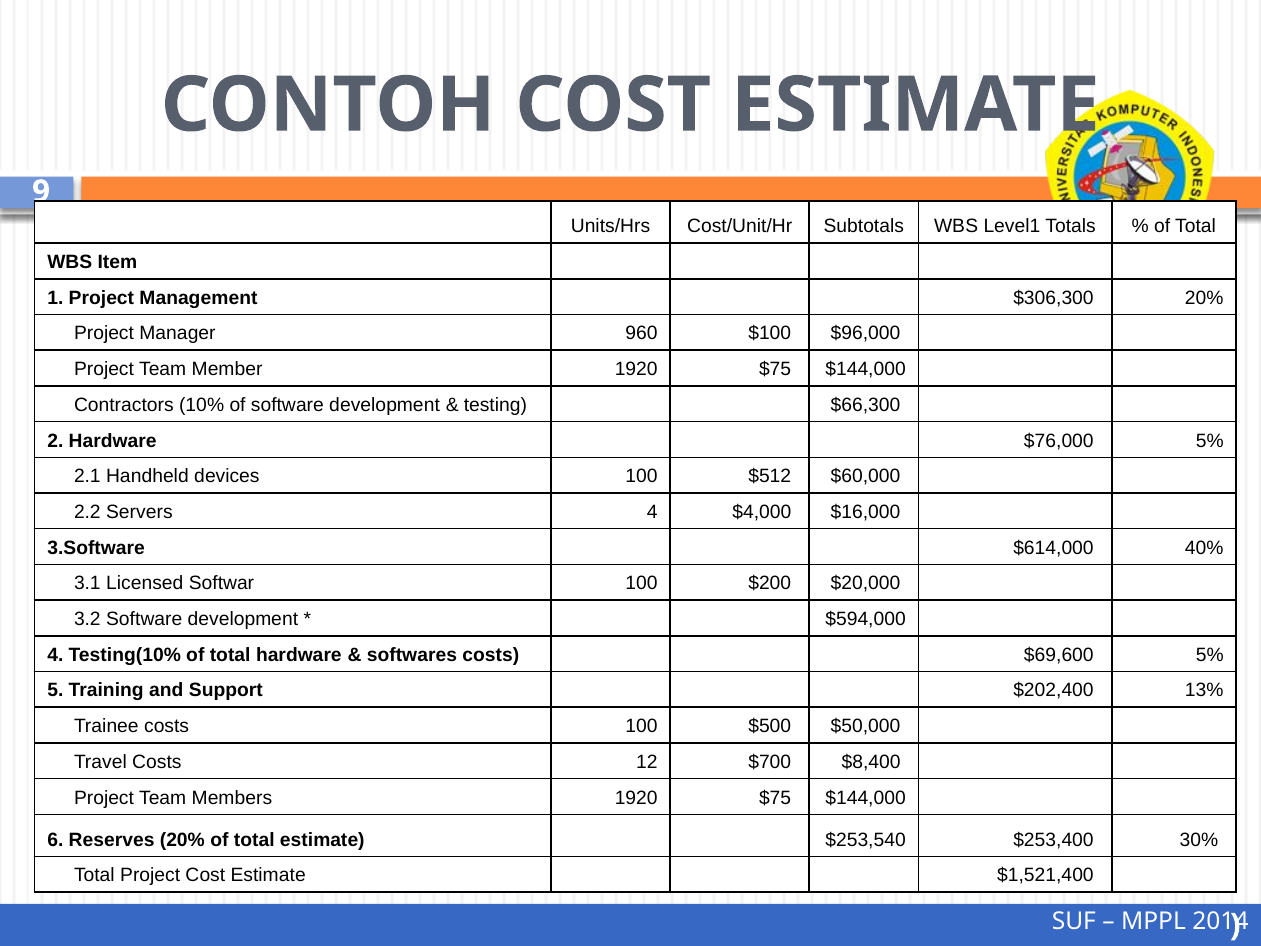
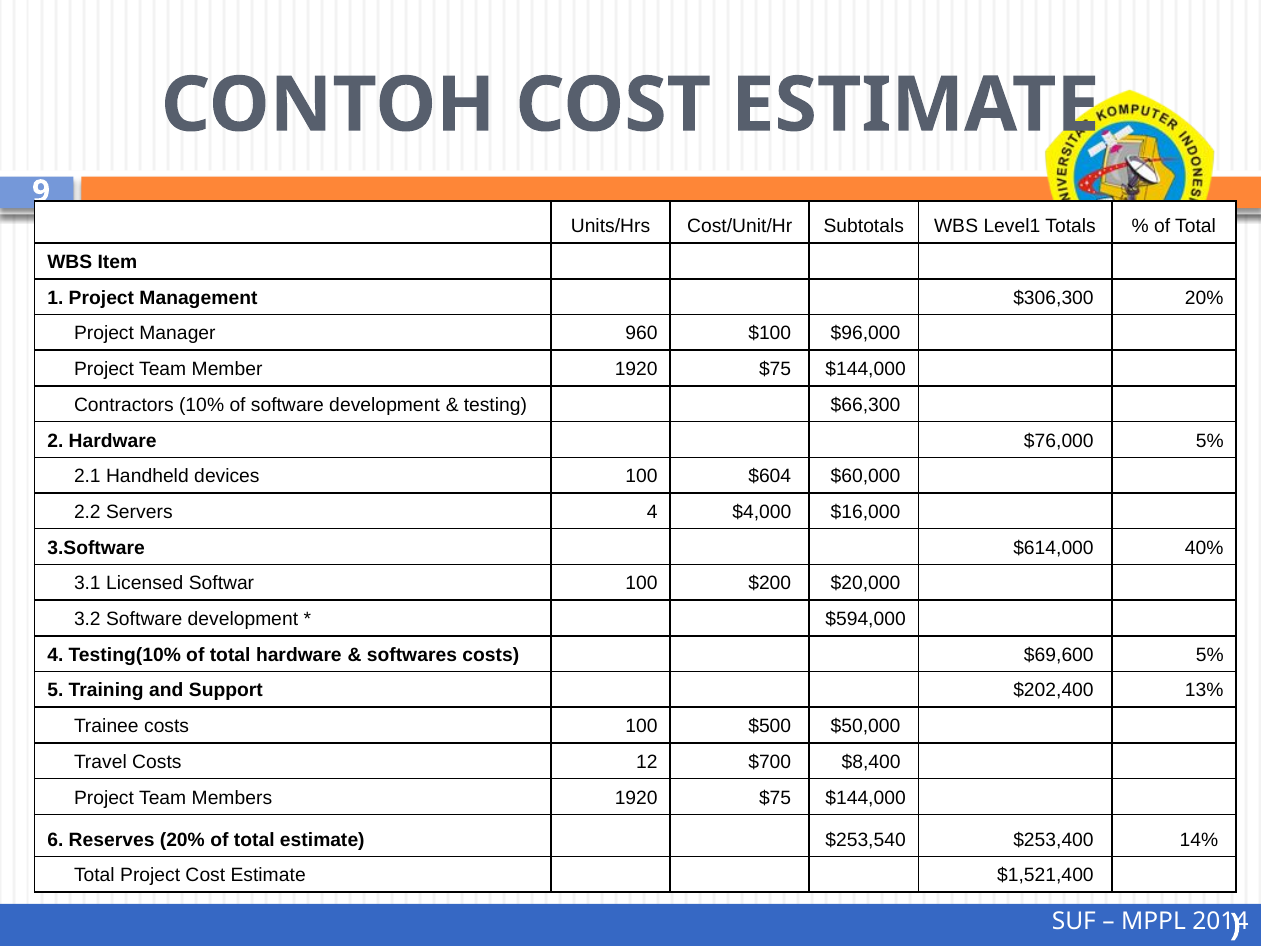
$512: $512 -> $604
30%: 30% -> 14%
